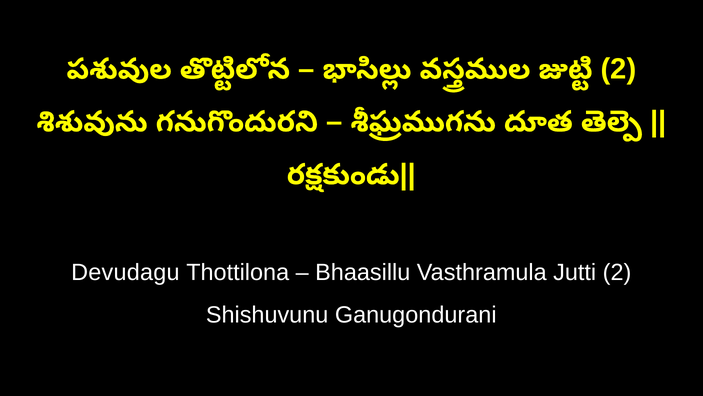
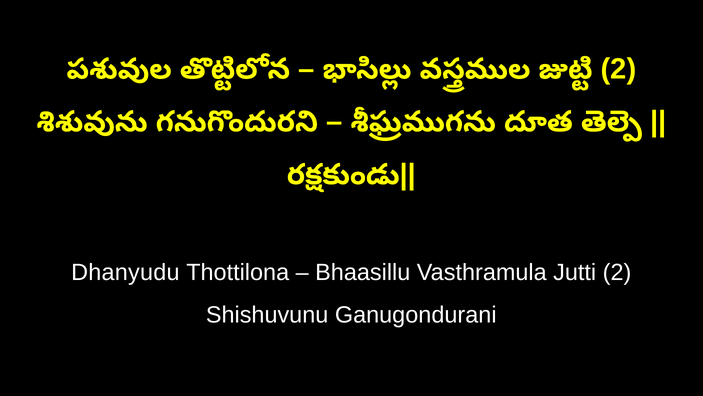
Devudagu: Devudagu -> Dhanyudu
